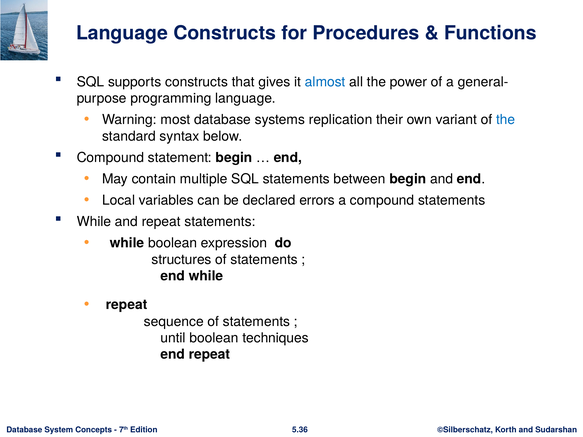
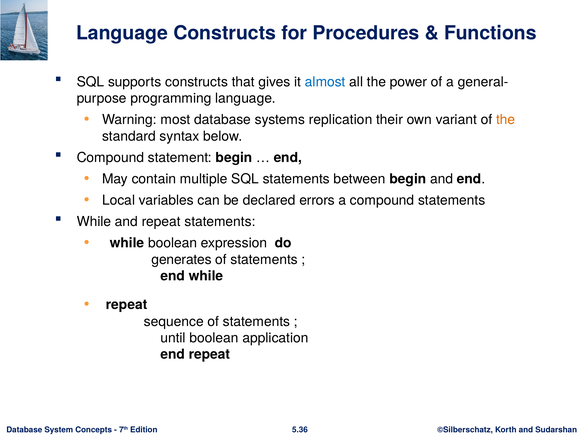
the at (506, 120) colour: blue -> orange
structures: structures -> generates
techniques: techniques -> application
